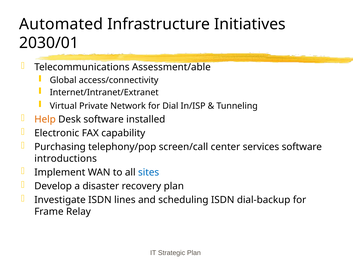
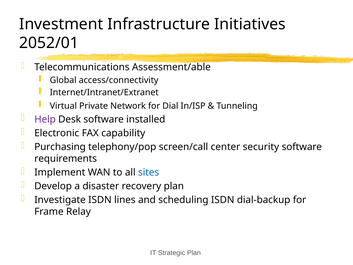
Automated: Automated -> Investment
2030/01: 2030/01 -> 2052/01
Help colour: orange -> purple
services: services -> security
introductions: introductions -> requirements
